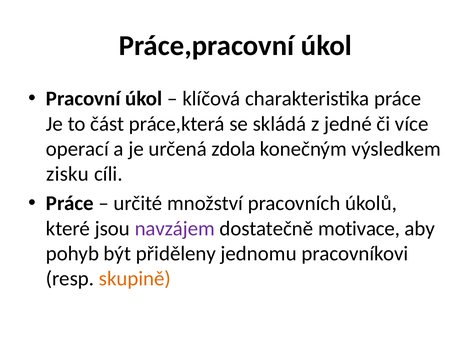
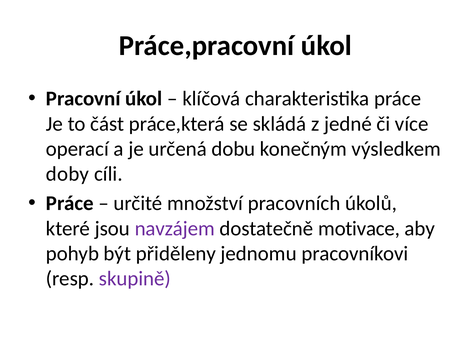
zdola: zdola -> dobu
zisku: zisku -> doby
skupině colour: orange -> purple
